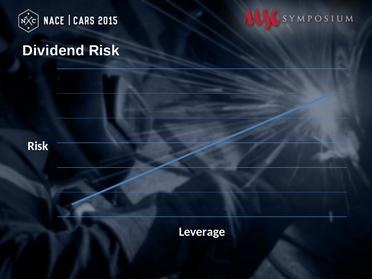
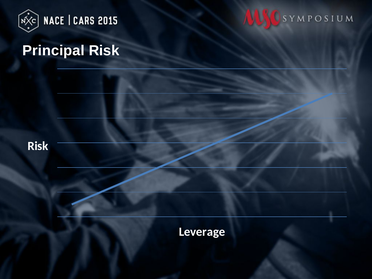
Dividend: Dividend -> Principal
